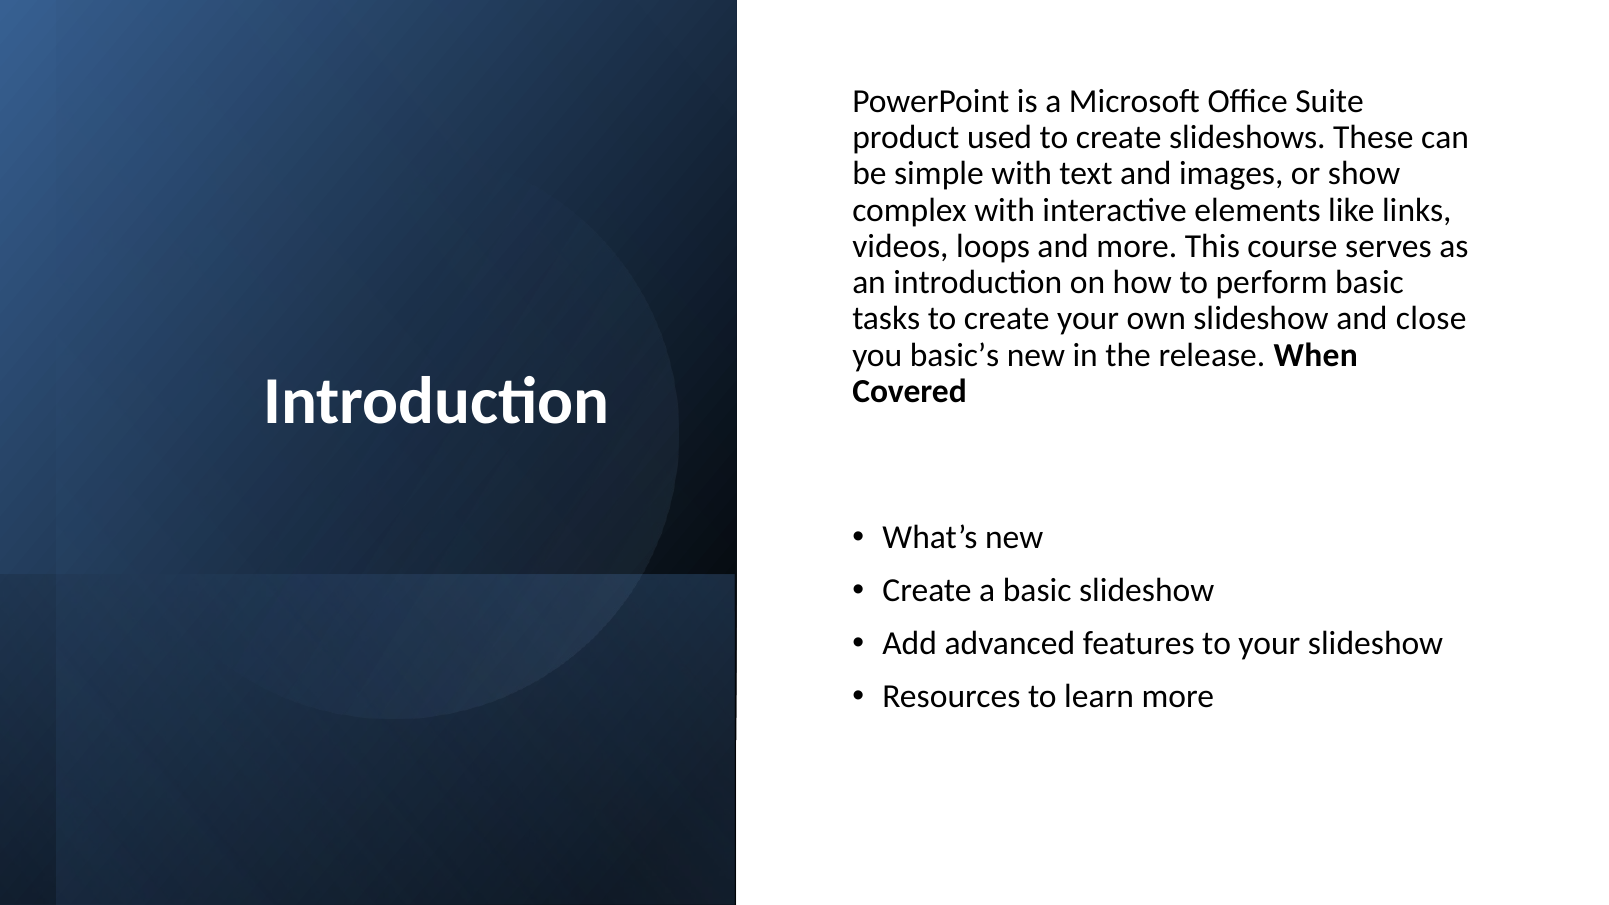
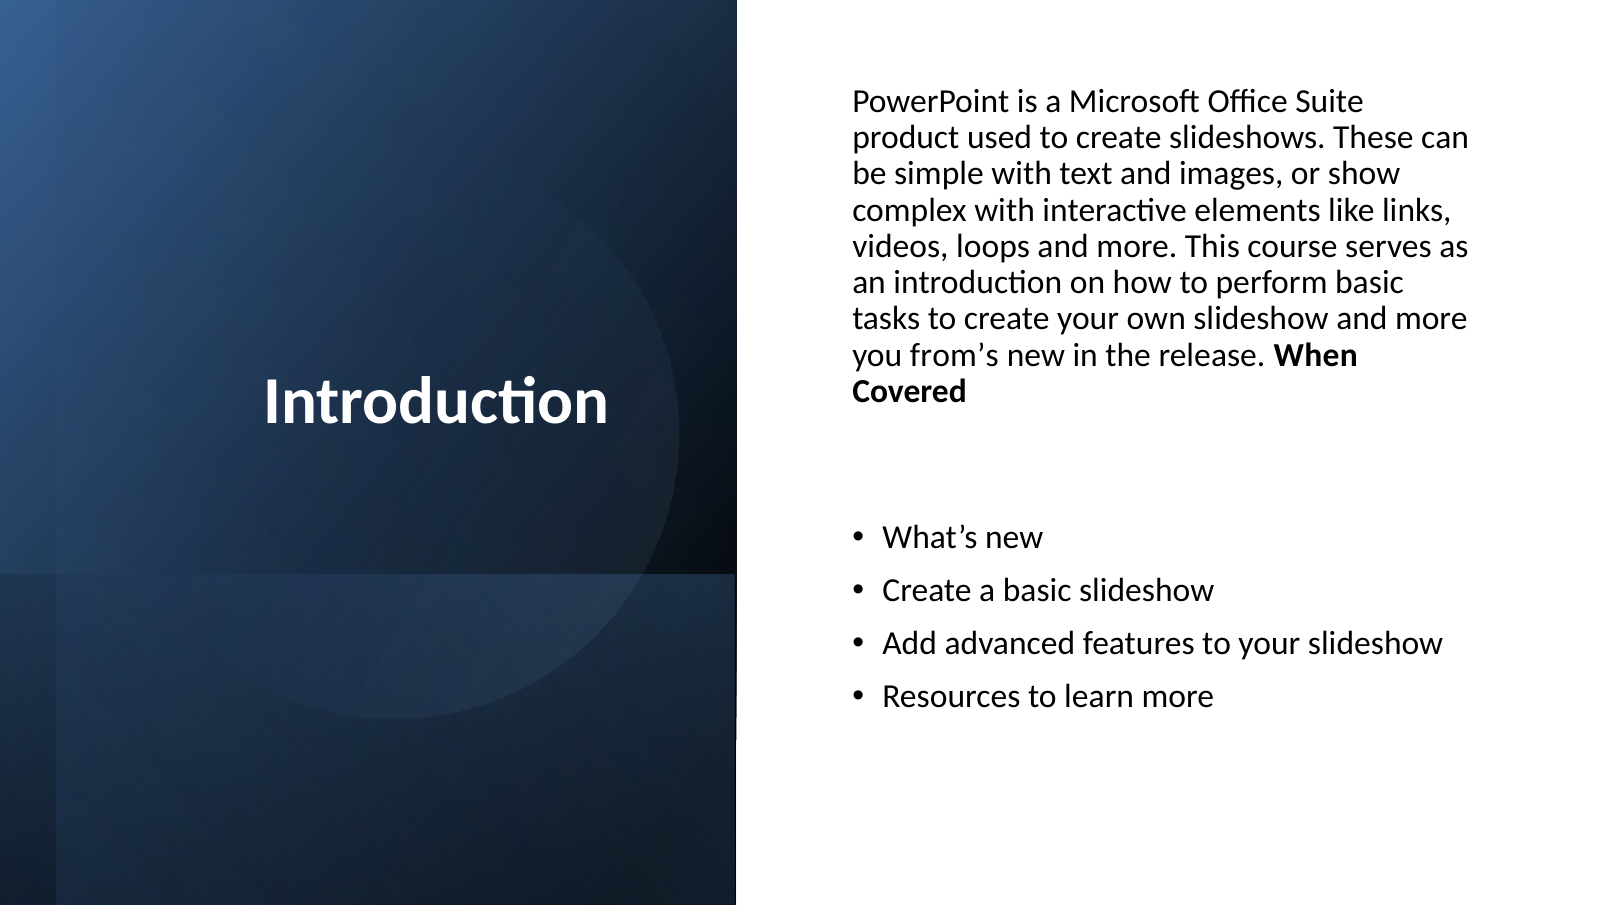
slideshow and close: close -> more
basic’s: basic’s -> from’s
